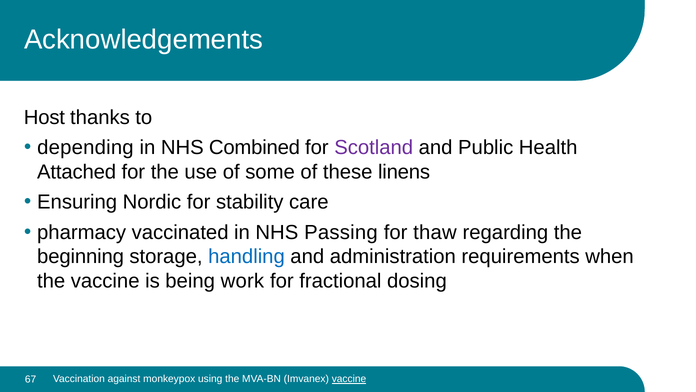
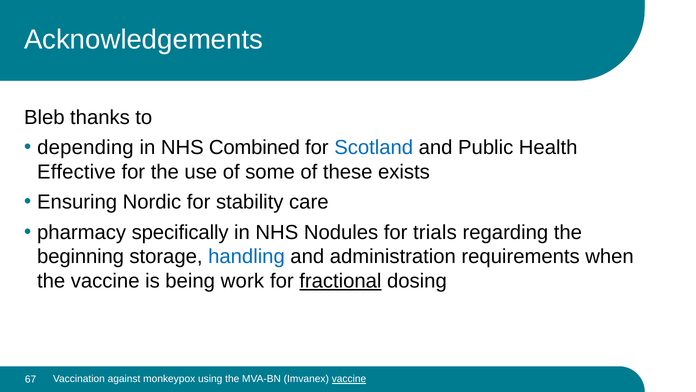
Host: Host -> Bleb
Scotland colour: purple -> blue
Attached: Attached -> Effective
linens: linens -> exists
vaccinated: vaccinated -> specifically
Passing: Passing -> Nodules
thaw: thaw -> trials
fractional underline: none -> present
